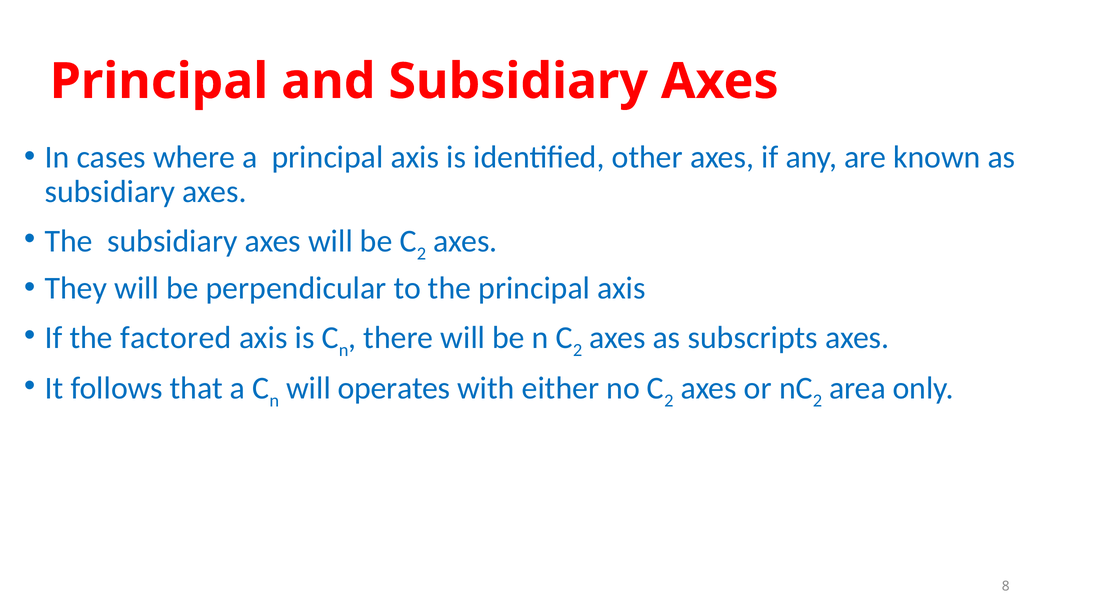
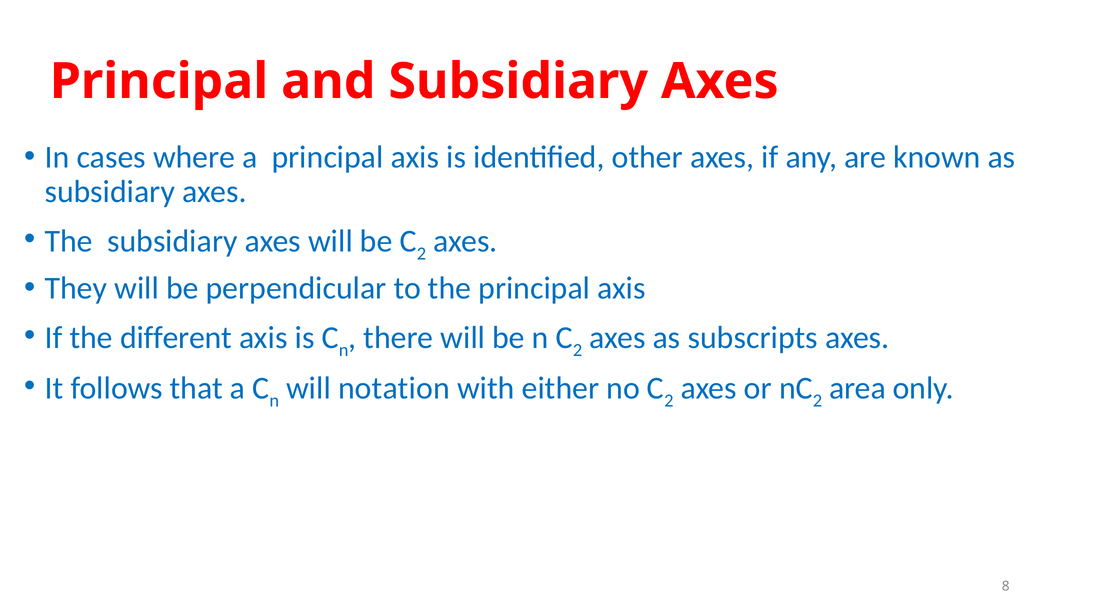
factored: factored -> different
operates: operates -> notation
